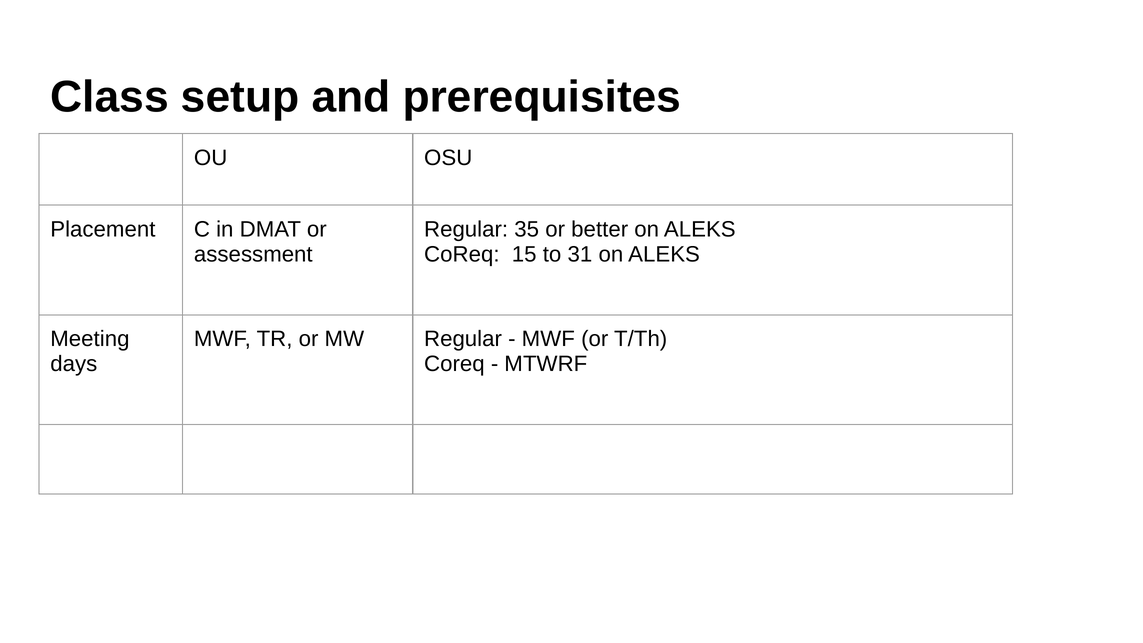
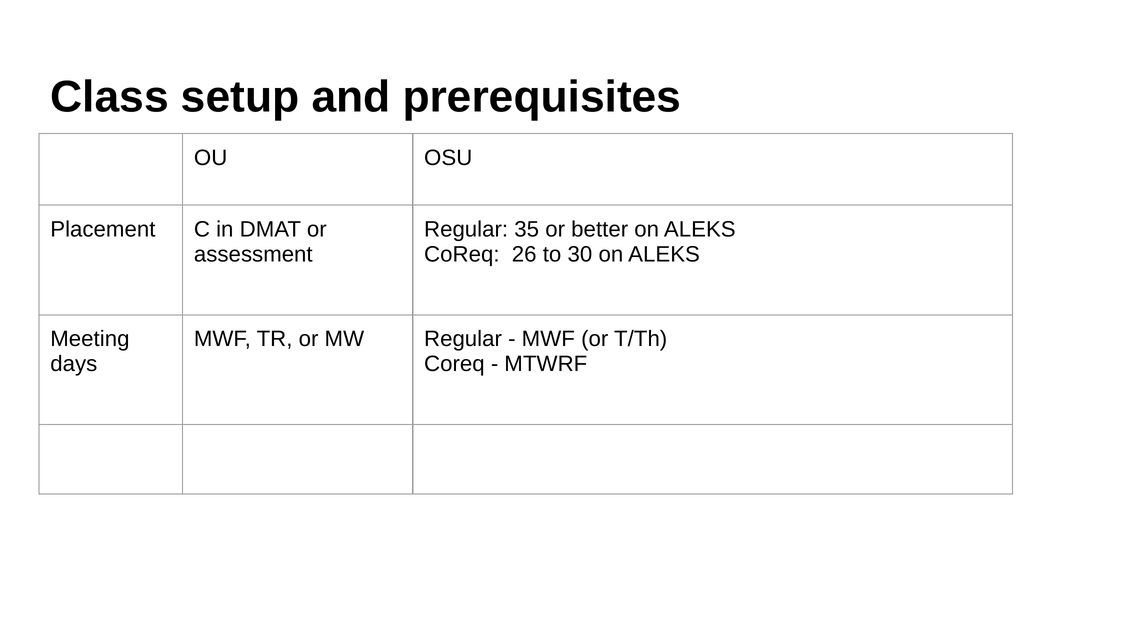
15: 15 -> 26
31: 31 -> 30
